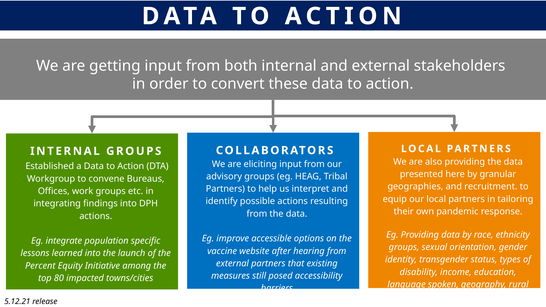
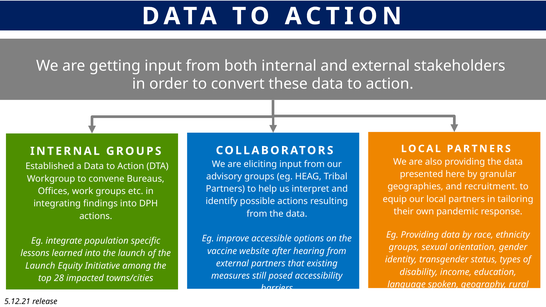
Percent at (40, 266): Percent -> Launch
80: 80 -> 28
